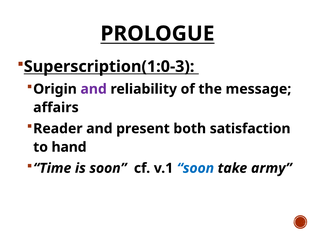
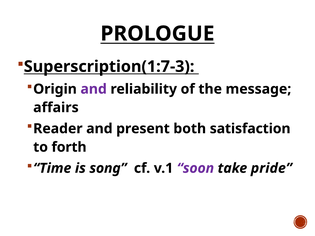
Superscription(1:0-3: Superscription(1:0-3 -> Superscription(1:7-3
hand: hand -> forth
is soon: soon -> song
soon at (195, 168) colour: blue -> purple
army: army -> pride
